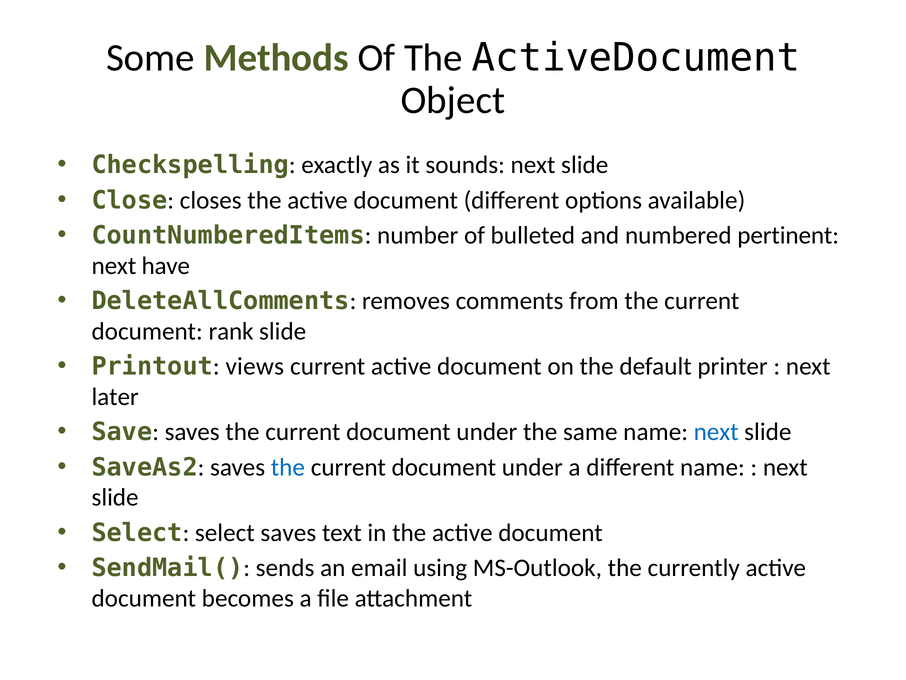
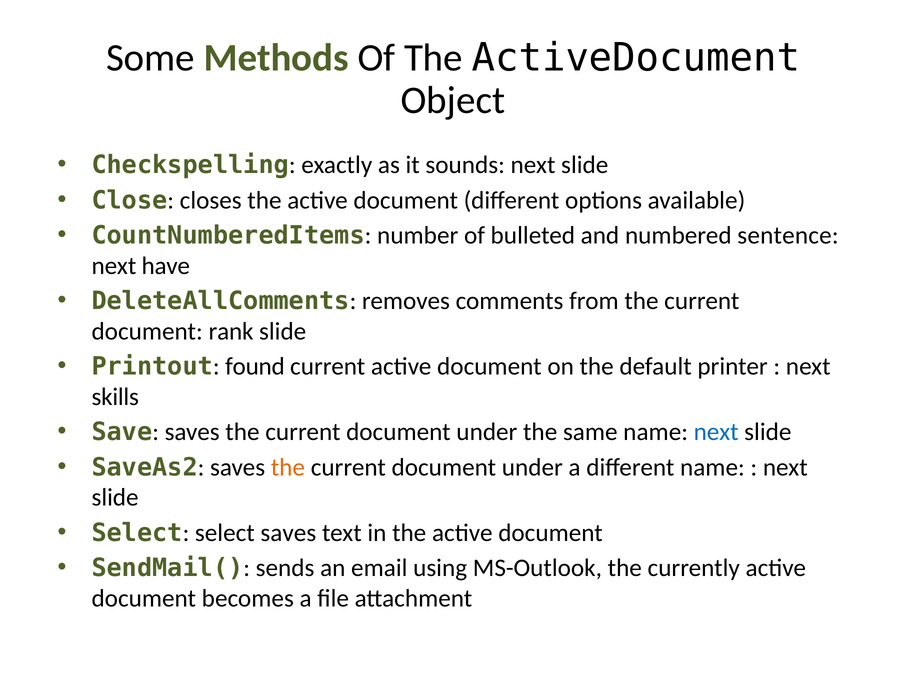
pertinent: pertinent -> sentence
views: views -> found
later: later -> skills
the at (288, 467) colour: blue -> orange
